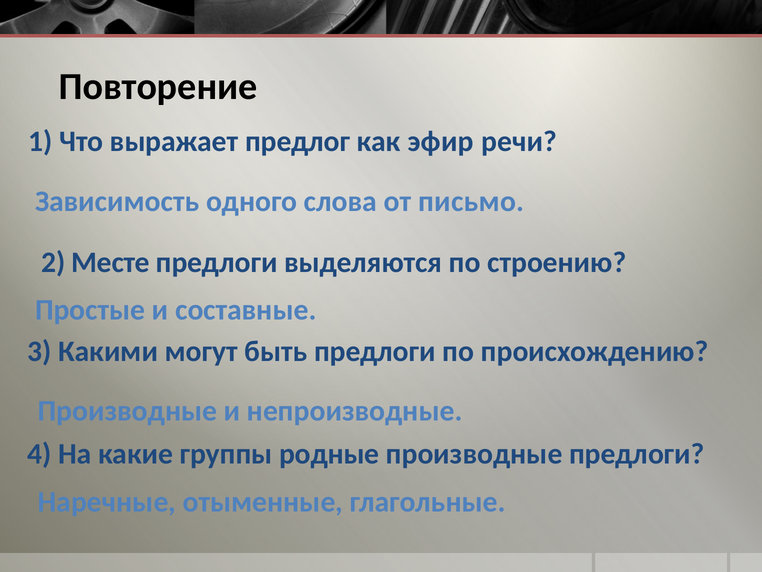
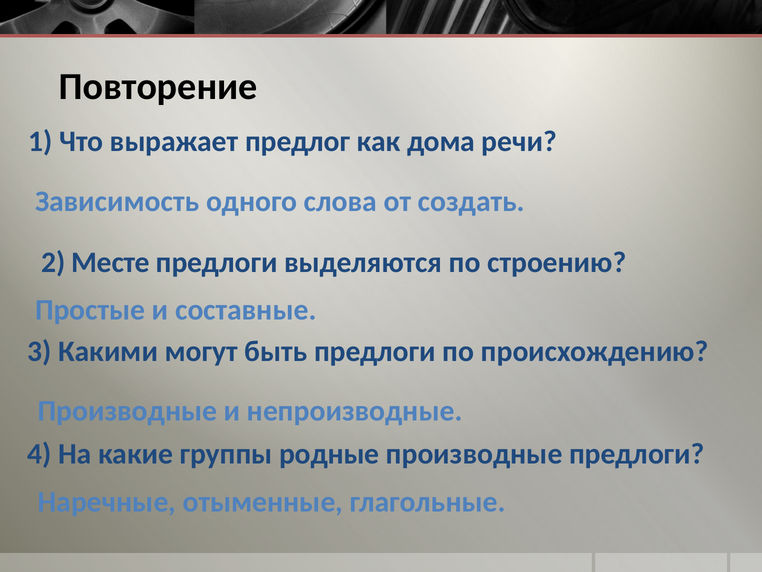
эфир: эфир -> дома
письмо: письмо -> создать
